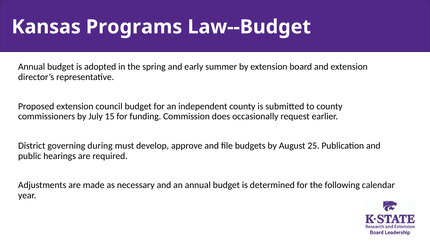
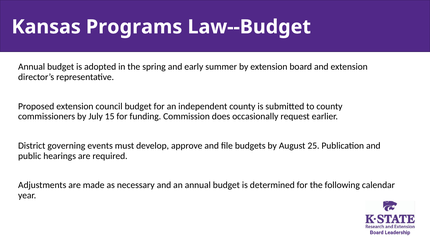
during: during -> events
